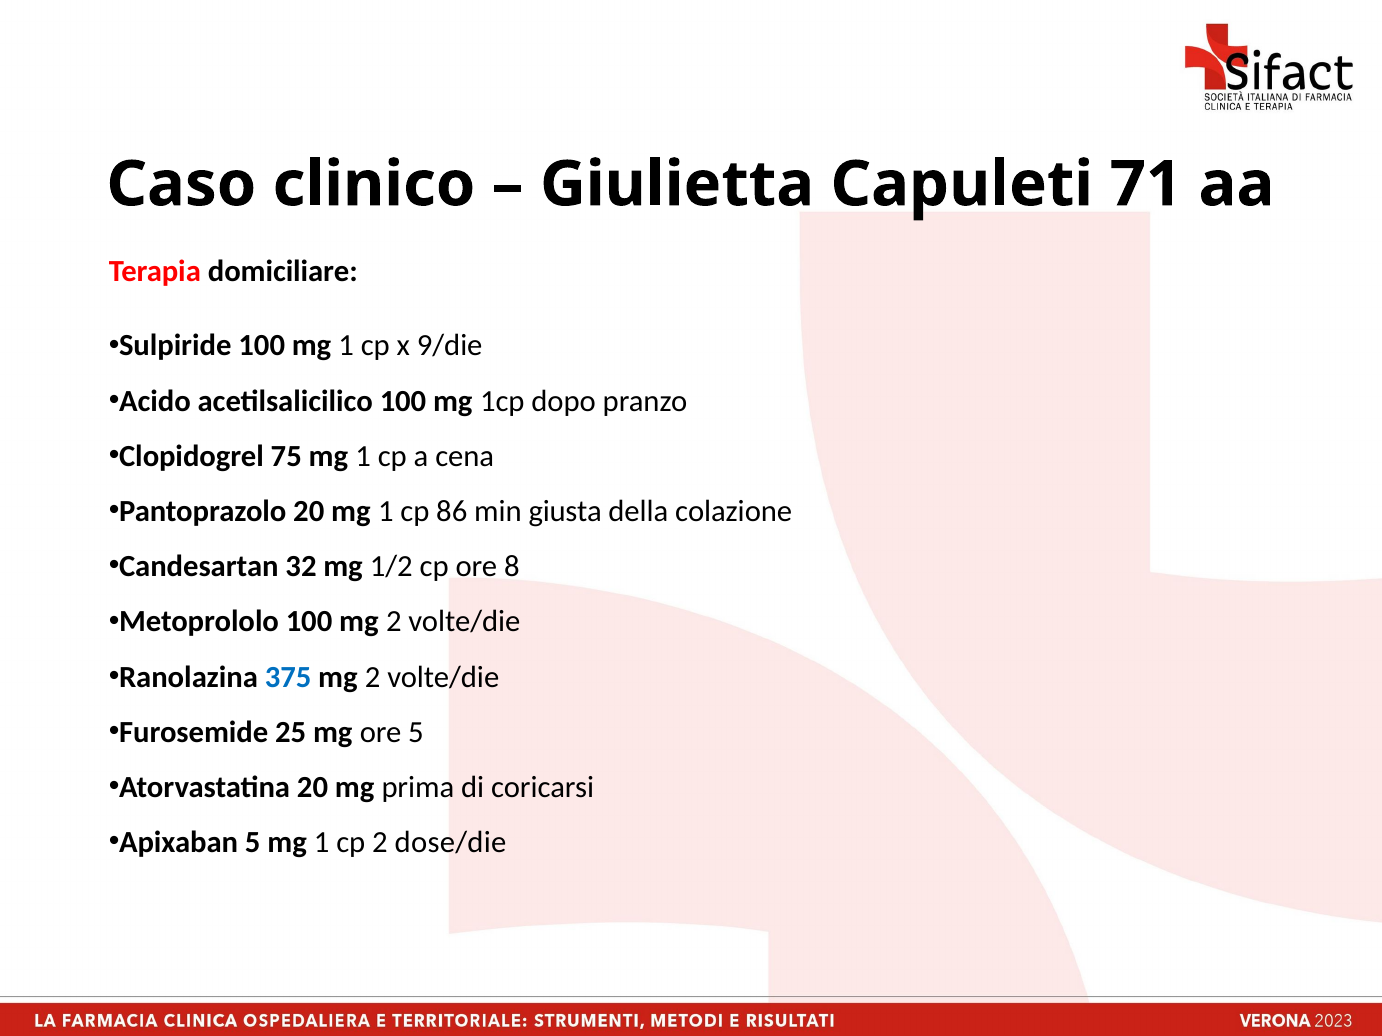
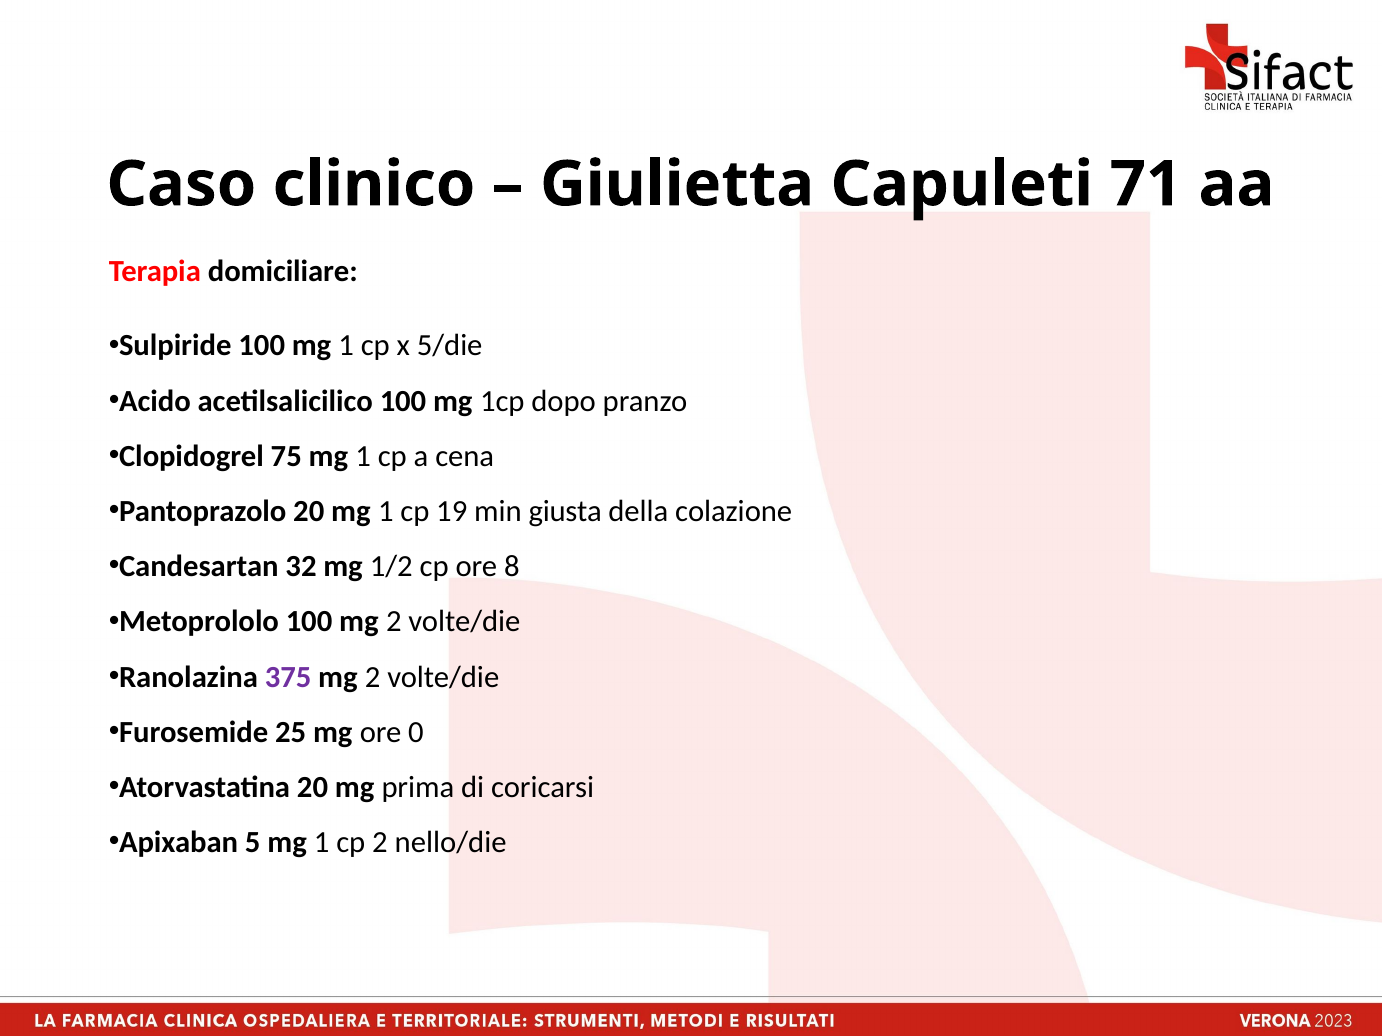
9/die: 9/die -> 5/die
86: 86 -> 19
375 colour: blue -> purple
ore 5: 5 -> 0
dose/die: dose/die -> nello/die
